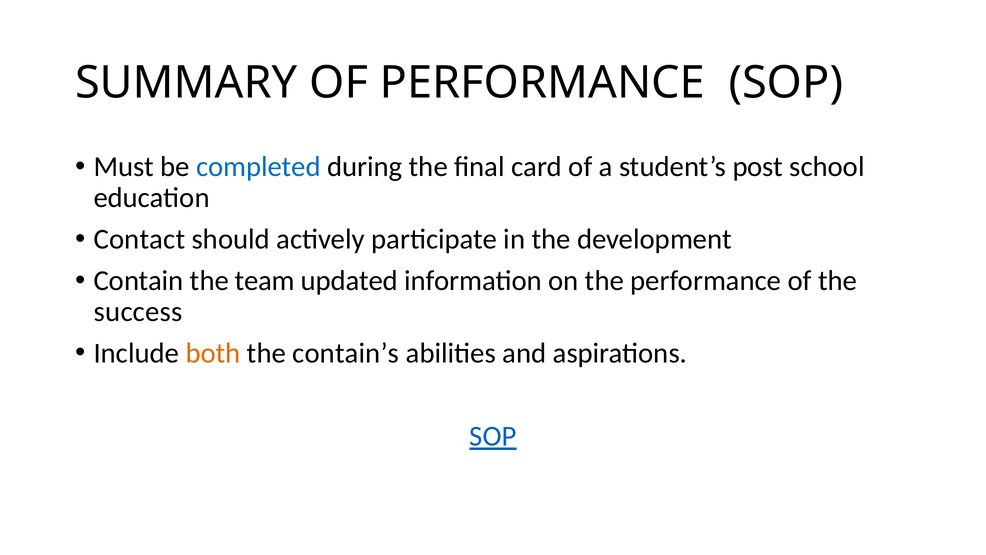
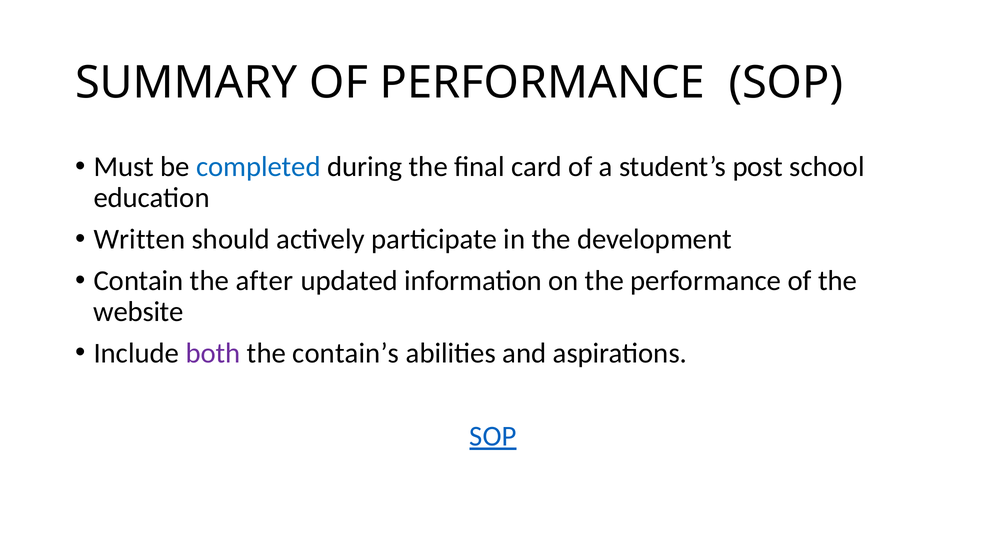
Contact: Contact -> Written
team: team -> after
success: success -> website
both colour: orange -> purple
